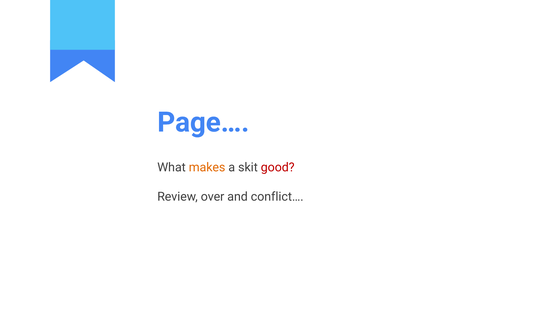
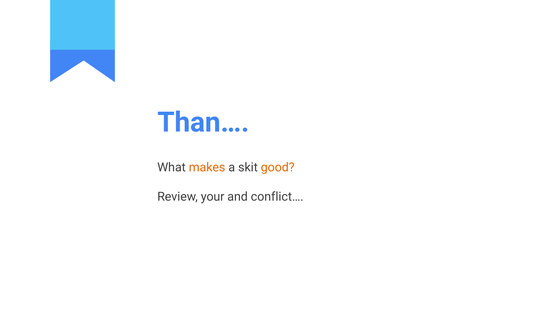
Page…: Page… -> Than…
good colour: red -> orange
over: over -> your
